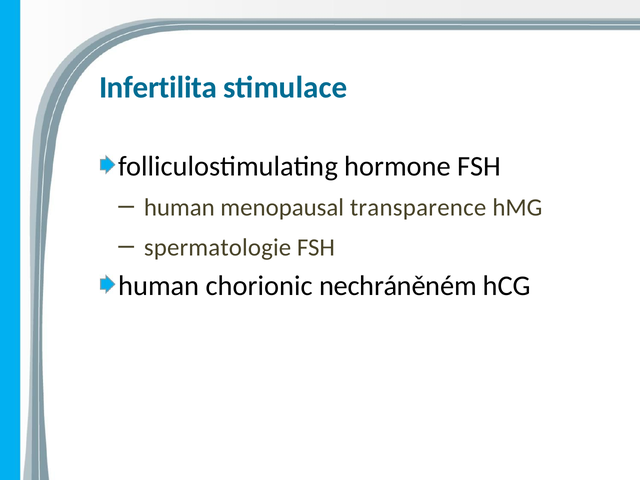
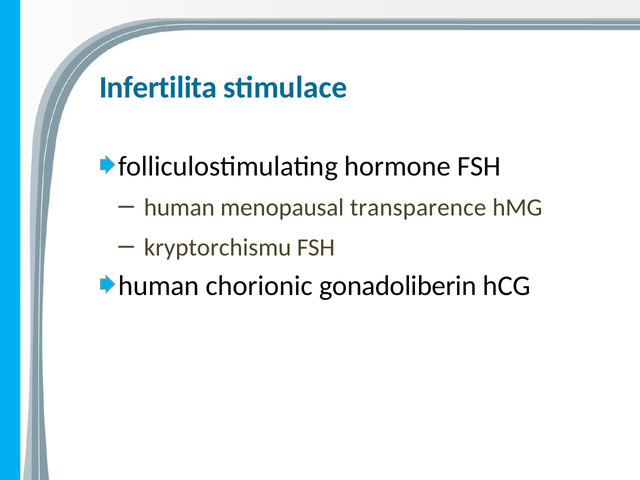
spermatologie: spermatologie -> kryptorchismu
nechráněném: nechráněném -> gonadoliberin
